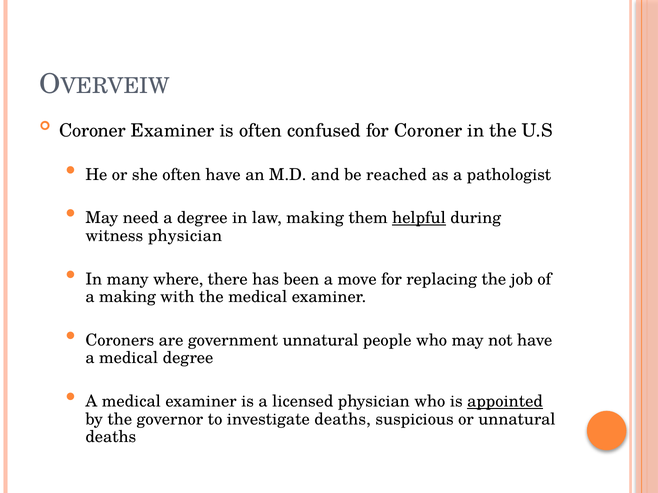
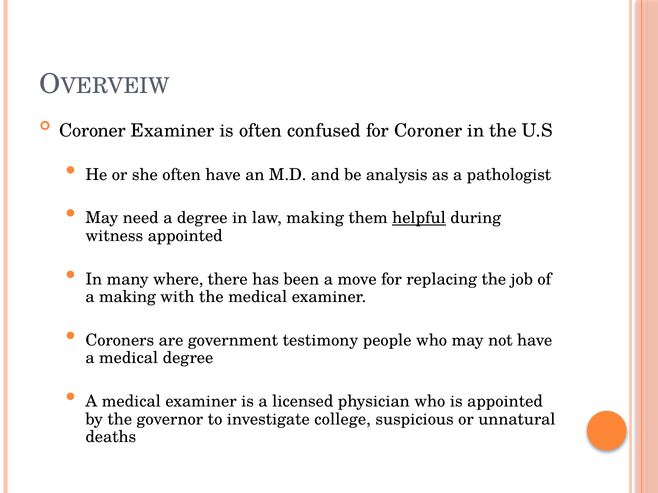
reached: reached -> analysis
witness physician: physician -> appointed
government unnatural: unnatural -> testimony
appointed at (505, 402) underline: present -> none
investigate deaths: deaths -> college
